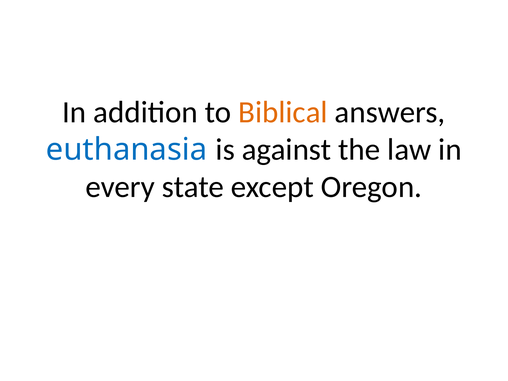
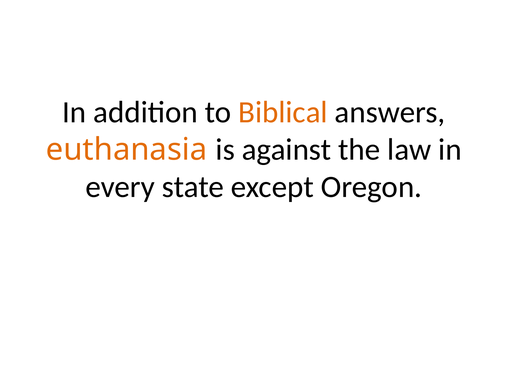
euthanasia colour: blue -> orange
